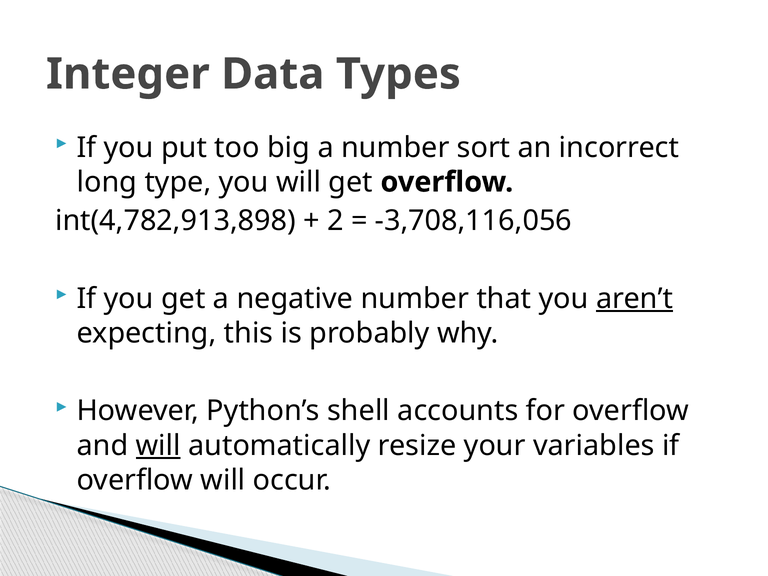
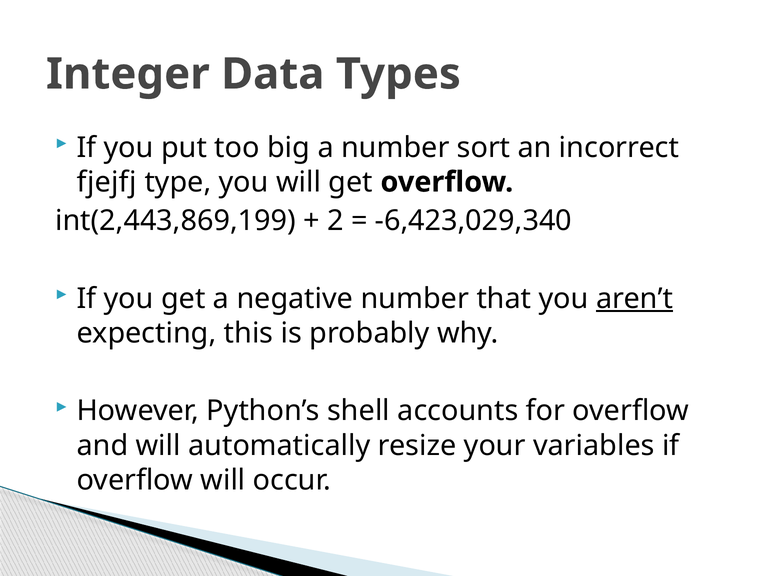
long: long -> fjejfj
int(4,782,913,898: int(4,782,913,898 -> int(2,443,869,199
-3,708,116,056: -3,708,116,056 -> -6,423,029,340
will at (158, 446) underline: present -> none
